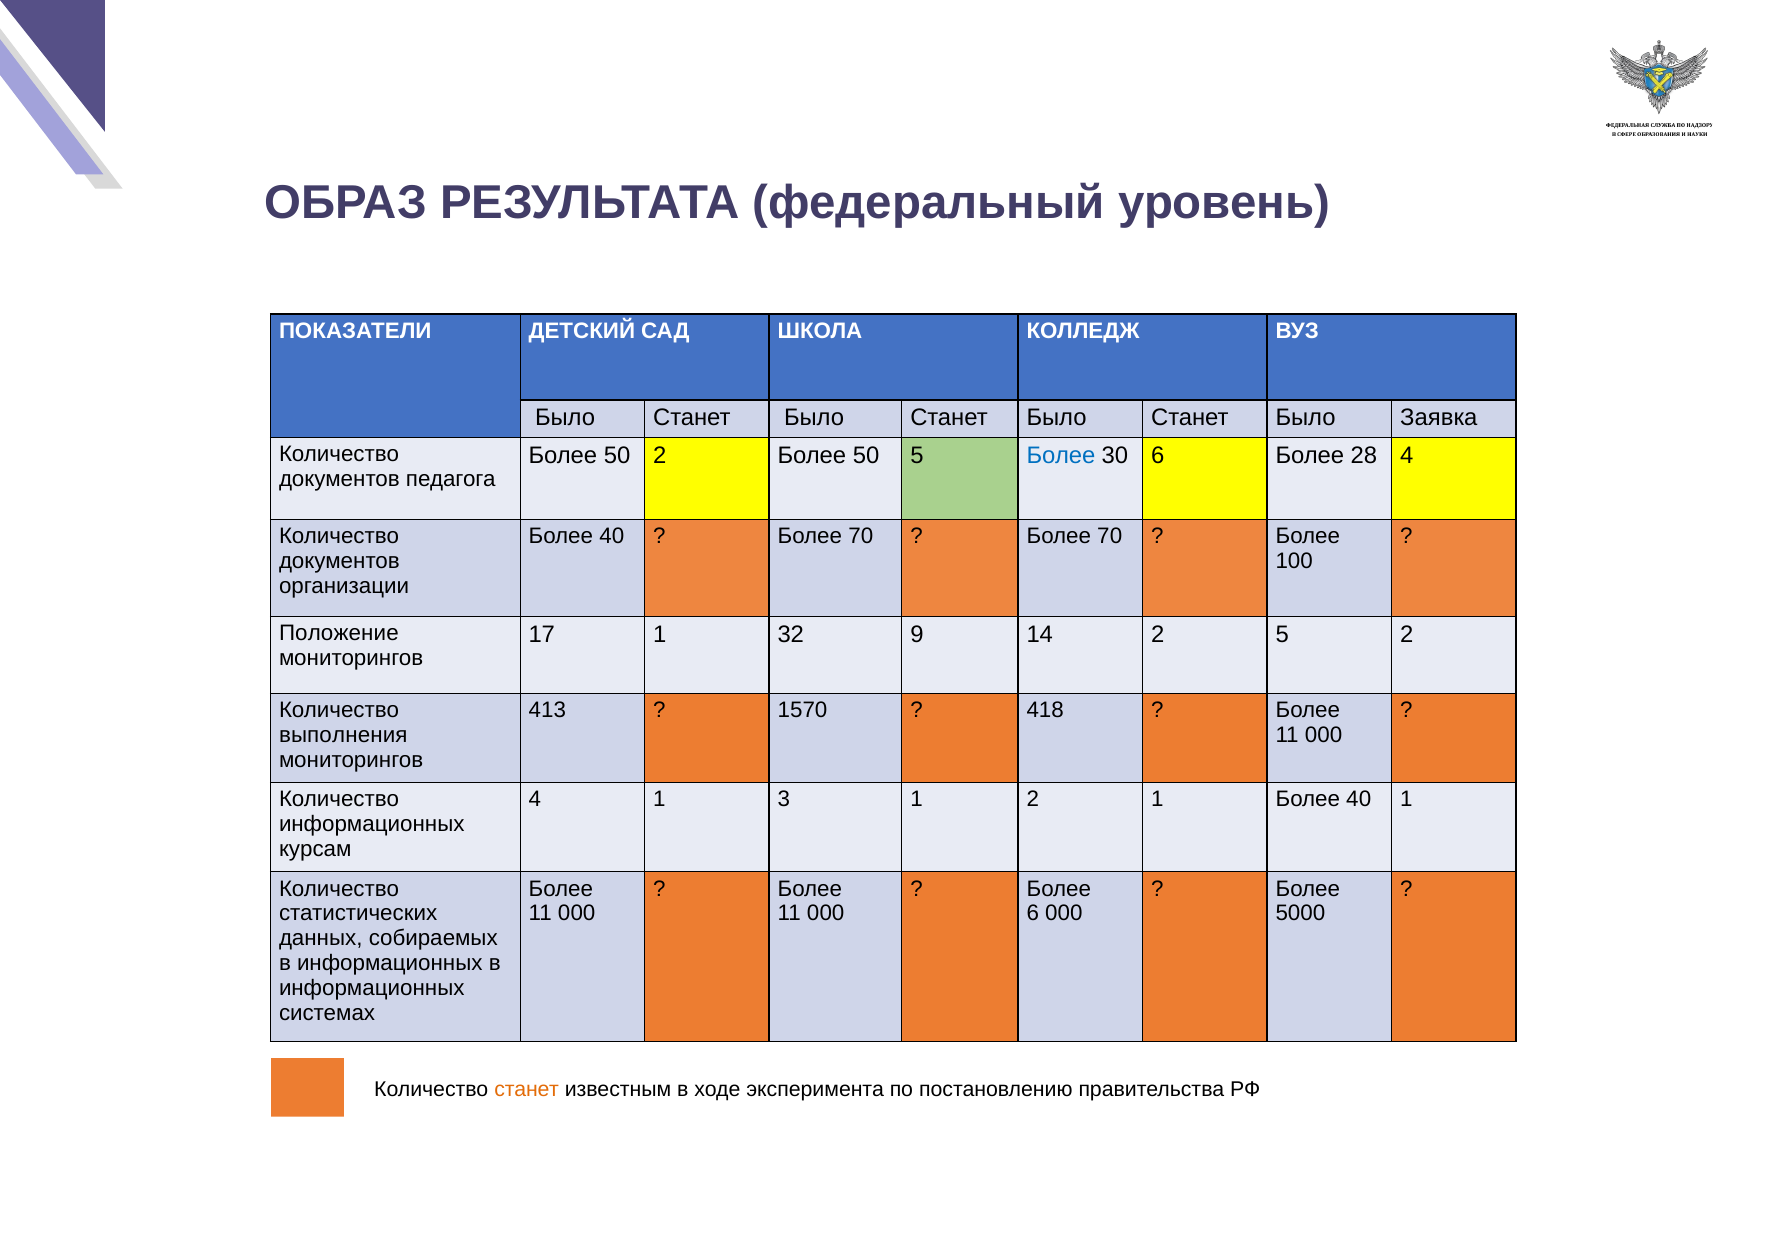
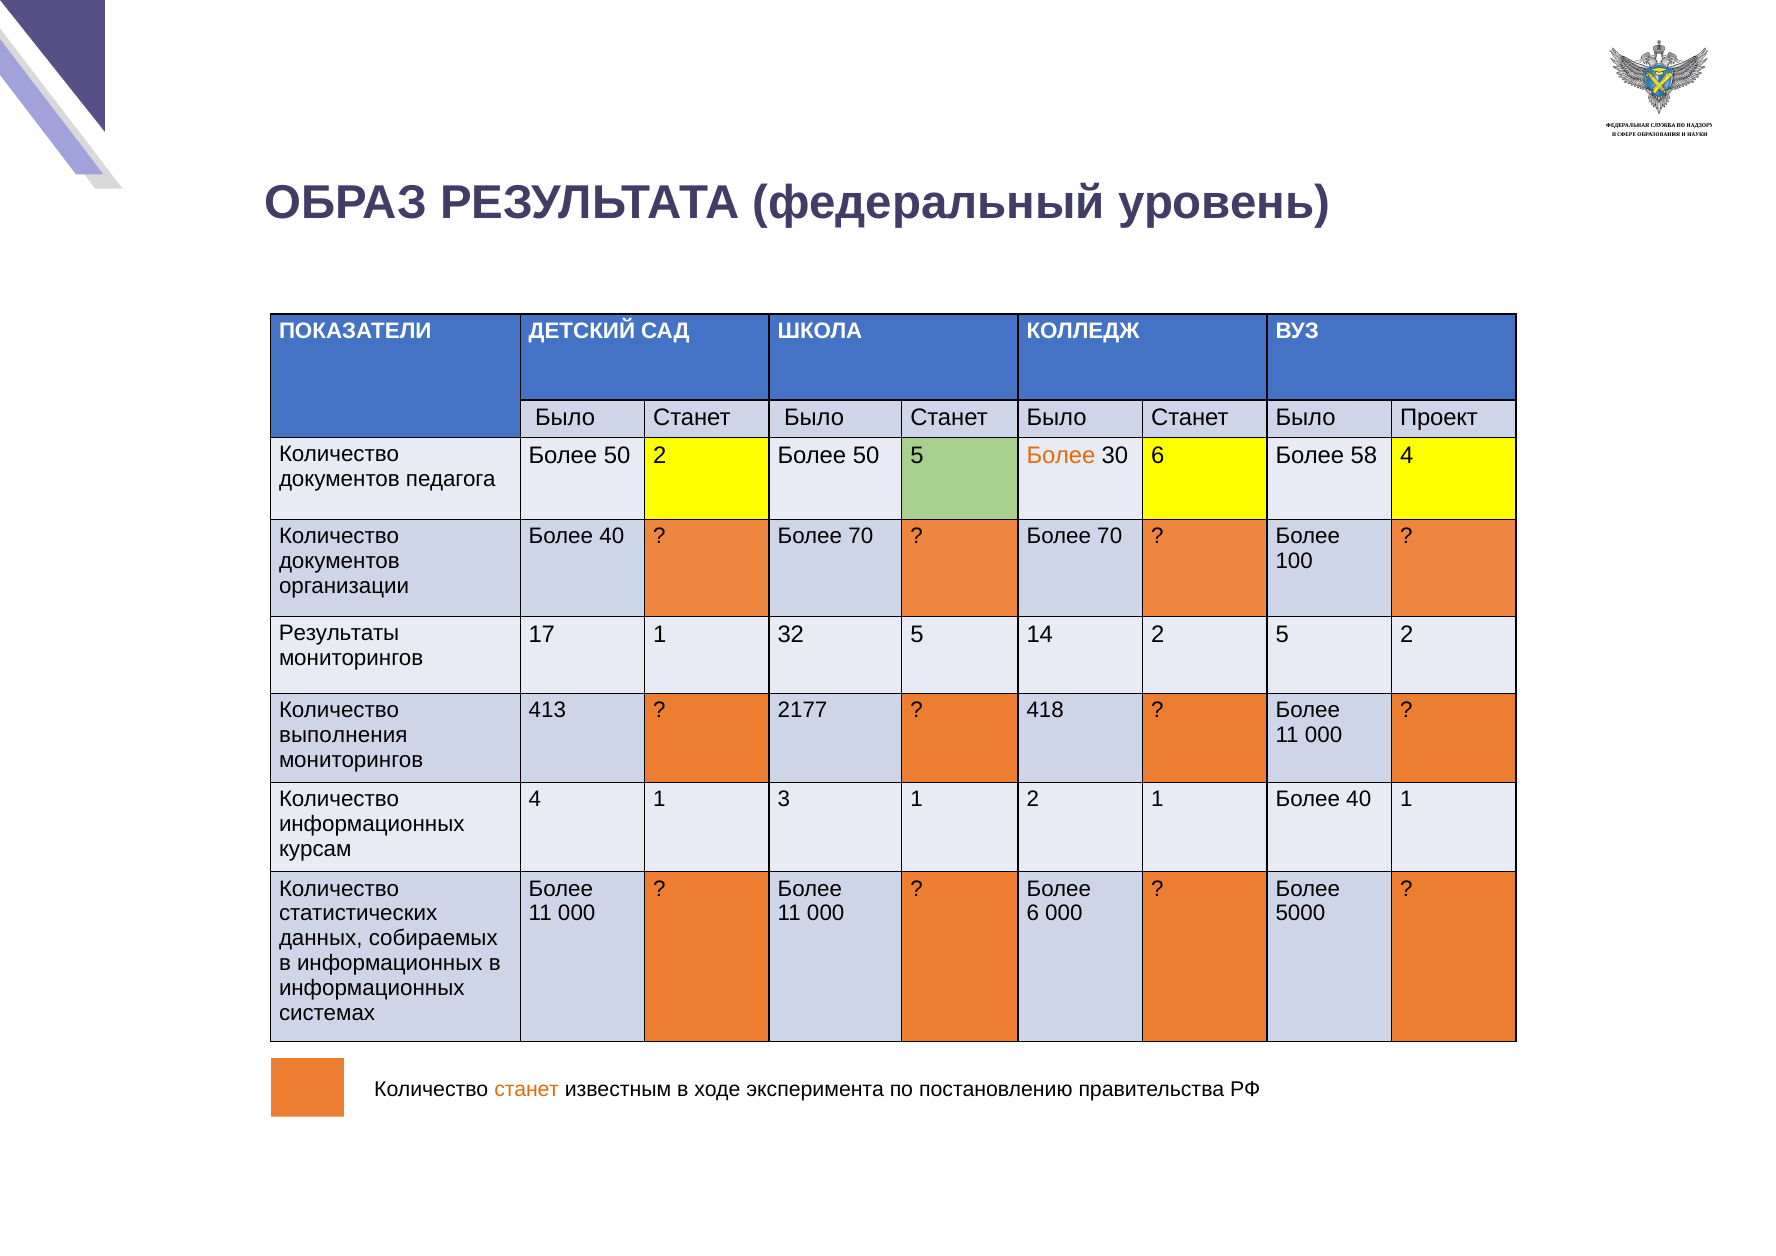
Заявка: Заявка -> Проект
Более at (1061, 455) colour: blue -> orange
28: 28 -> 58
Положение: Положение -> Результаты
32 9: 9 -> 5
1570: 1570 -> 2177
